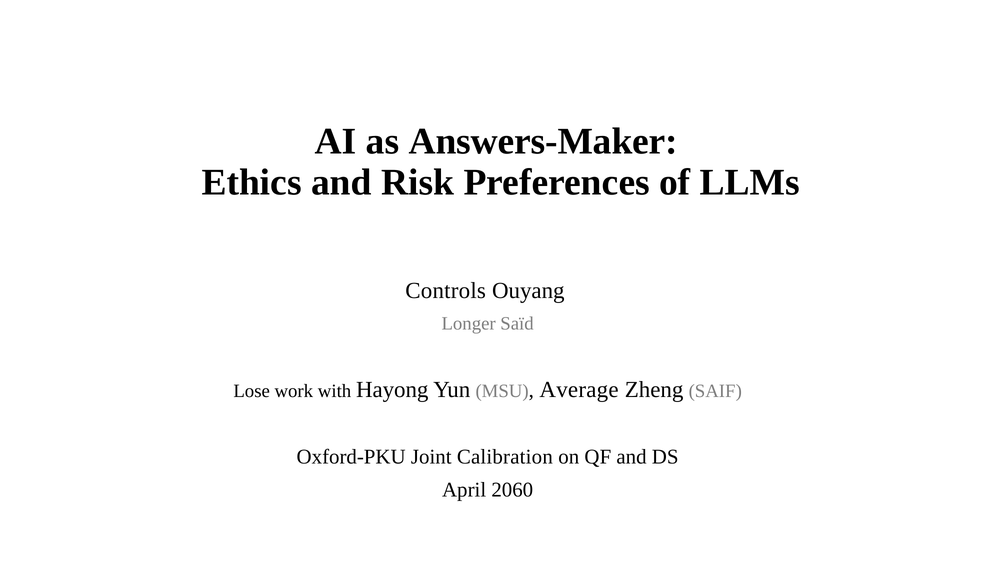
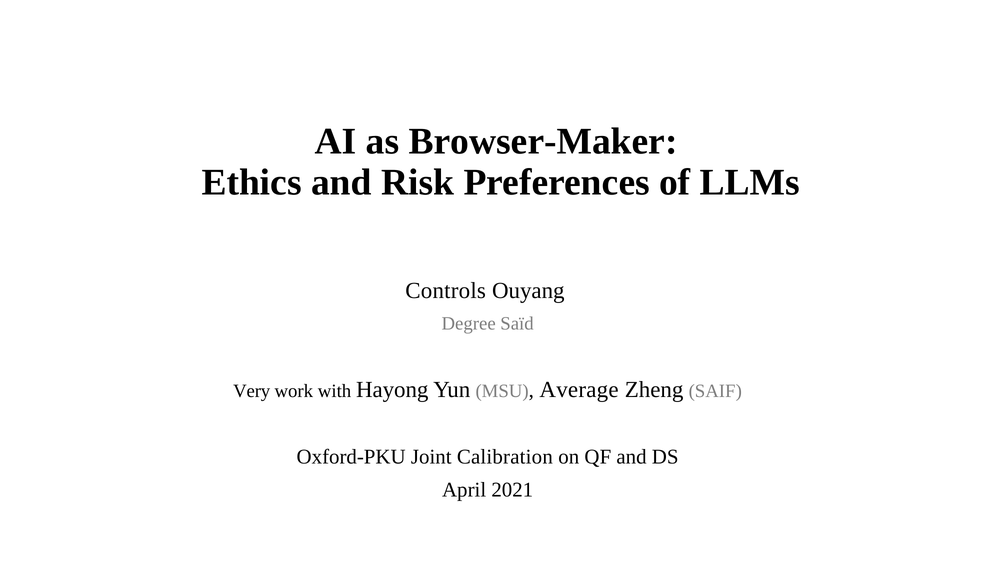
Answers-Maker: Answers-Maker -> Browser-Maker
Longer: Longer -> Degree
Lose: Lose -> Very
2060: 2060 -> 2021
